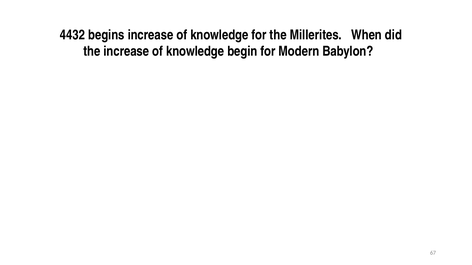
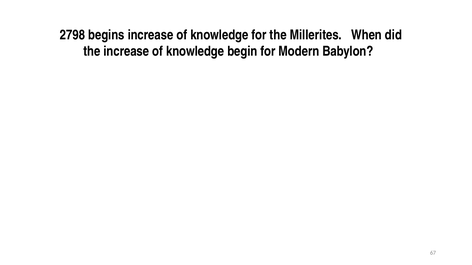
4432: 4432 -> 2798
